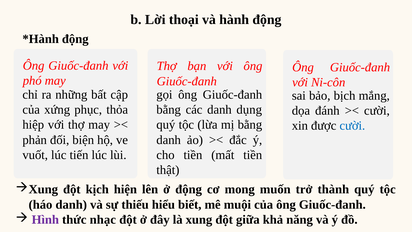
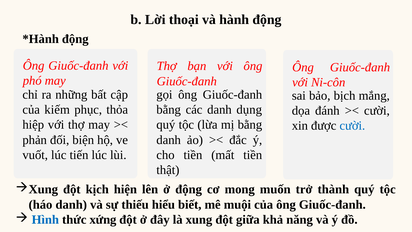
xứng: xứng -> kiếm
Hình colour: purple -> blue
nhạc: nhạc -> xứng
